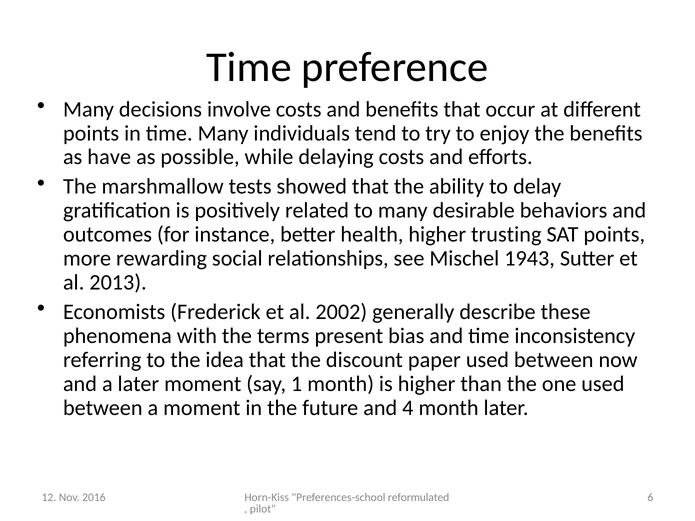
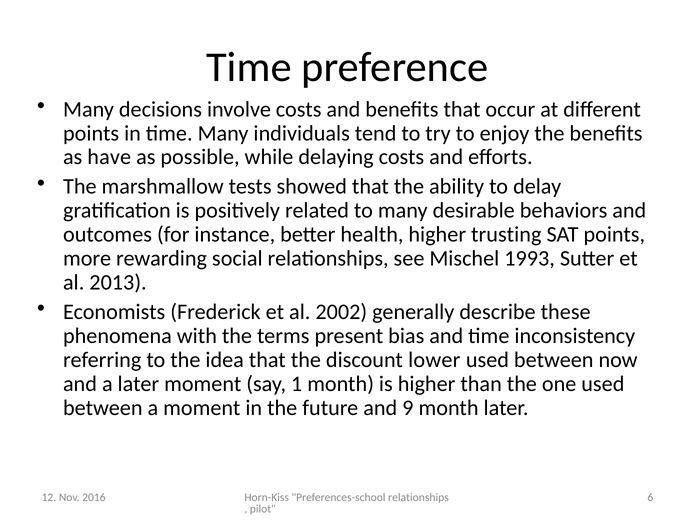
1943: 1943 -> 1993
paper: paper -> lower
4: 4 -> 9
Preferences-school reformulated: reformulated -> relationships
